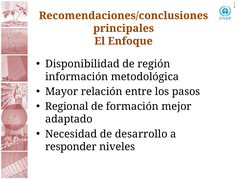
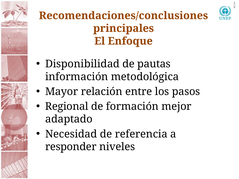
región: región -> pautas
desarrollo: desarrollo -> referencia
